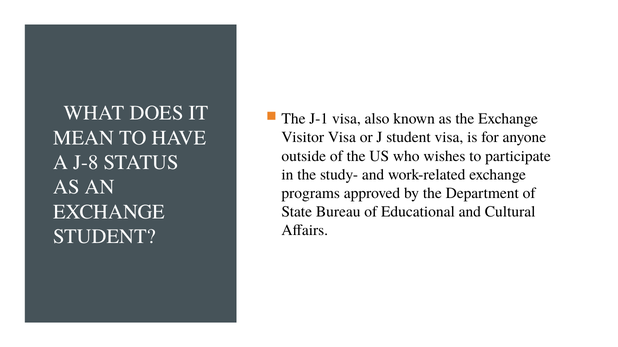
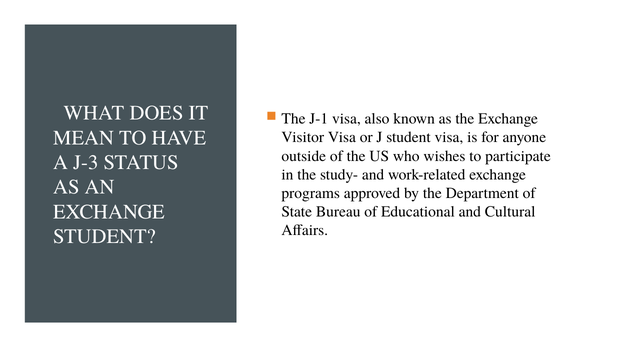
J-8: J-8 -> J-3
